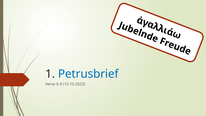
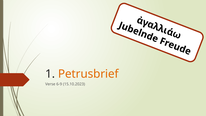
Petrusbrief colour: blue -> orange
